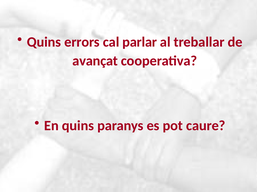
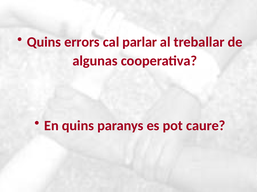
avançat: avançat -> algunas
